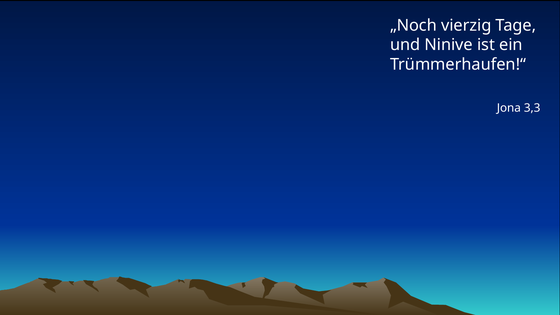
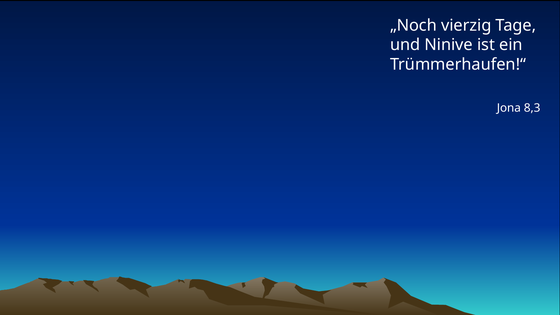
3,3: 3,3 -> 8,3
